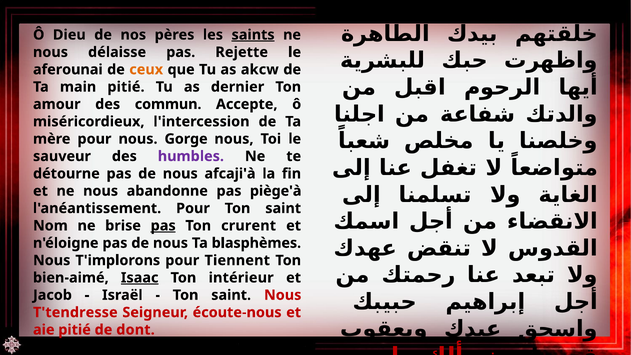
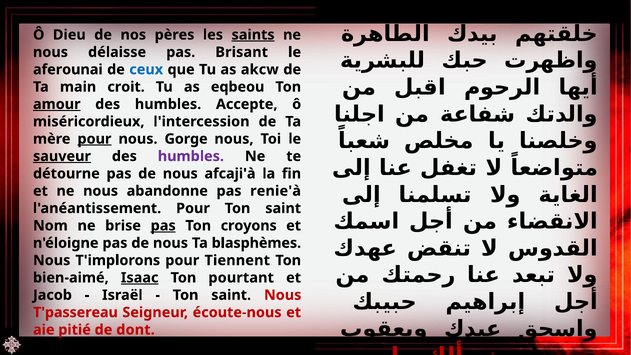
Rejette: Rejette -> Brisant
ceux colour: orange -> blue
main pitié: pitié -> croit
dernier: dernier -> eqbeou
amour underline: none -> present
commun at (168, 104): commun -> humbles
pour at (94, 139) underline: none -> present
sauveur underline: none -> present
piège'à: piège'à -> renie'à
crurent: crurent -> croyons
intérieur: intérieur -> pourtant
T'tendresse: T'tendresse -> T'passereau
